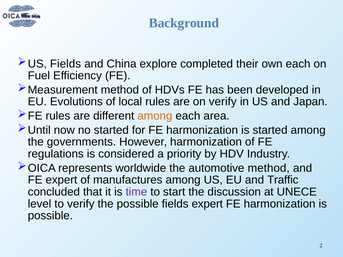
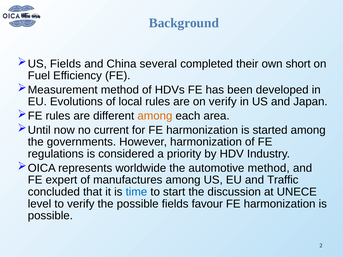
explore: explore -> several
own each: each -> short
no started: started -> current
time colour: purple -> blue
fields expert: expert -> favour
